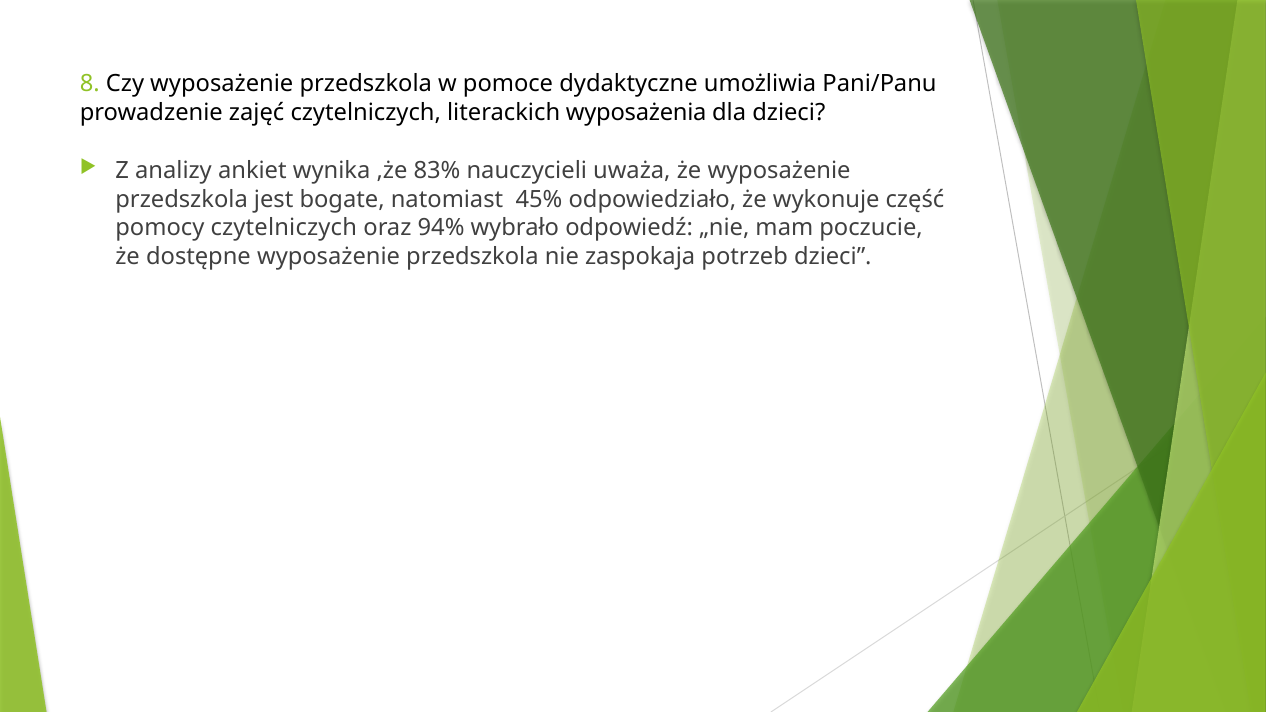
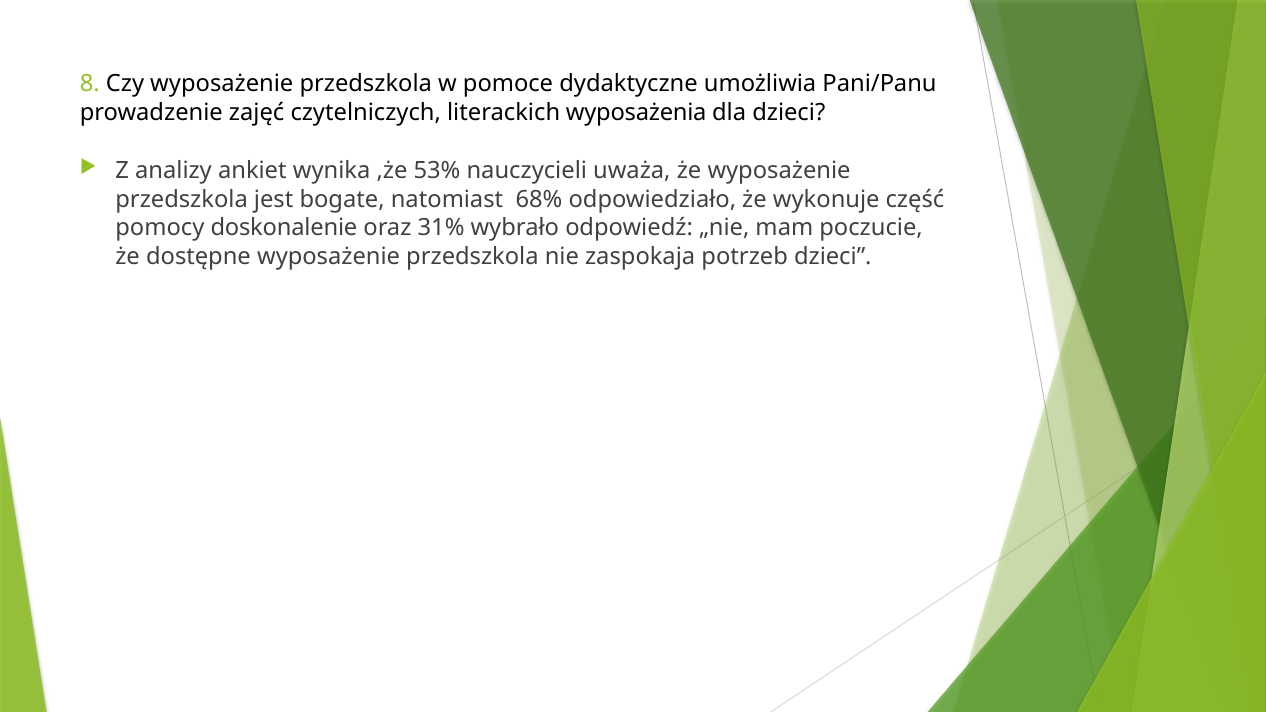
83%: 83% -> 53%
45%: 45% -> 68%
pomocy czytelniczych: czytelniczych -> doskonalenie
94%: 94% -> 31%
